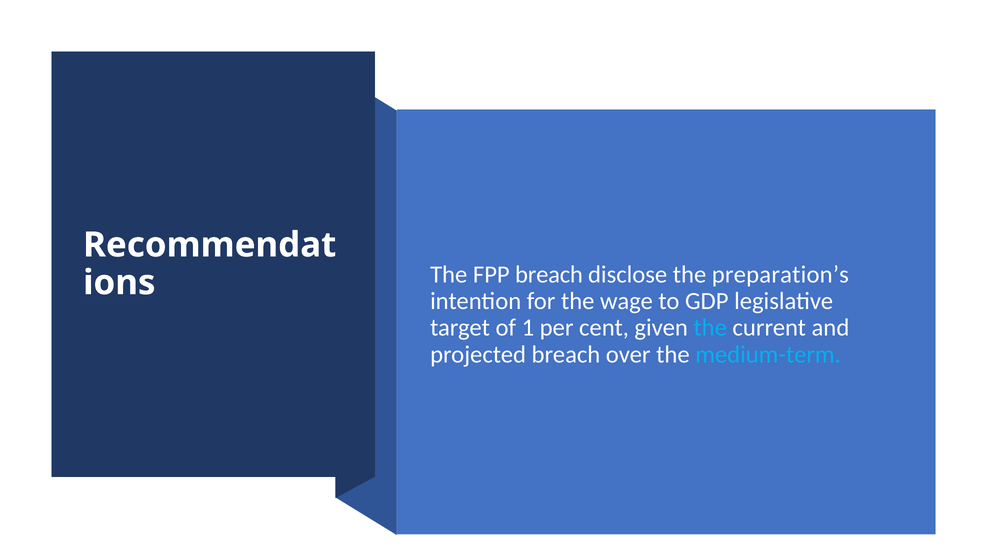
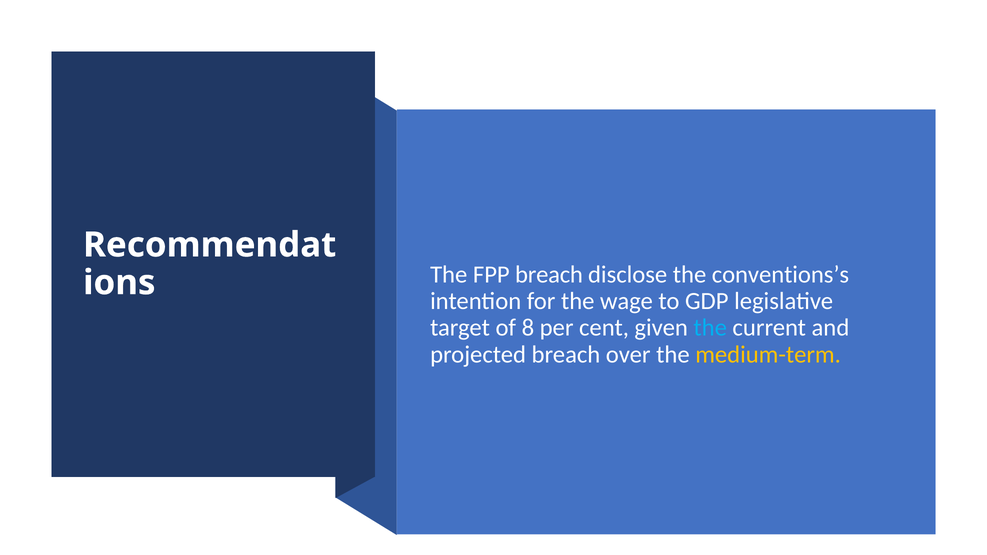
preparation’s: preparation’s -> conventions’s
1: 1 -> 8
medium-term colour: light blue -> yellow
